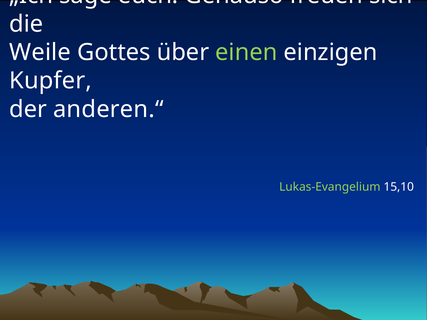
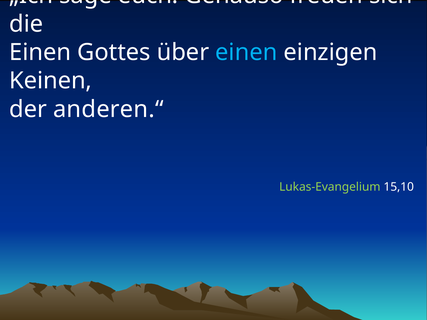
Weile at (40, 52): Weile -> Einen
einen at (246, 52) colour: light green -> light blue
Kupfer: Kupfer -> Keinen
